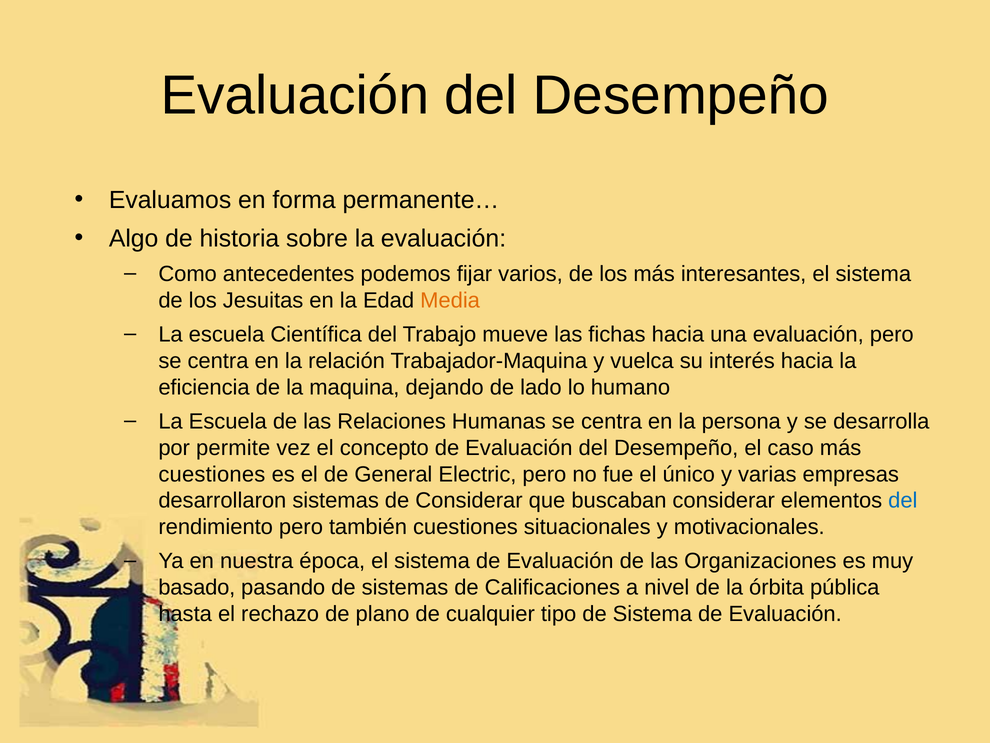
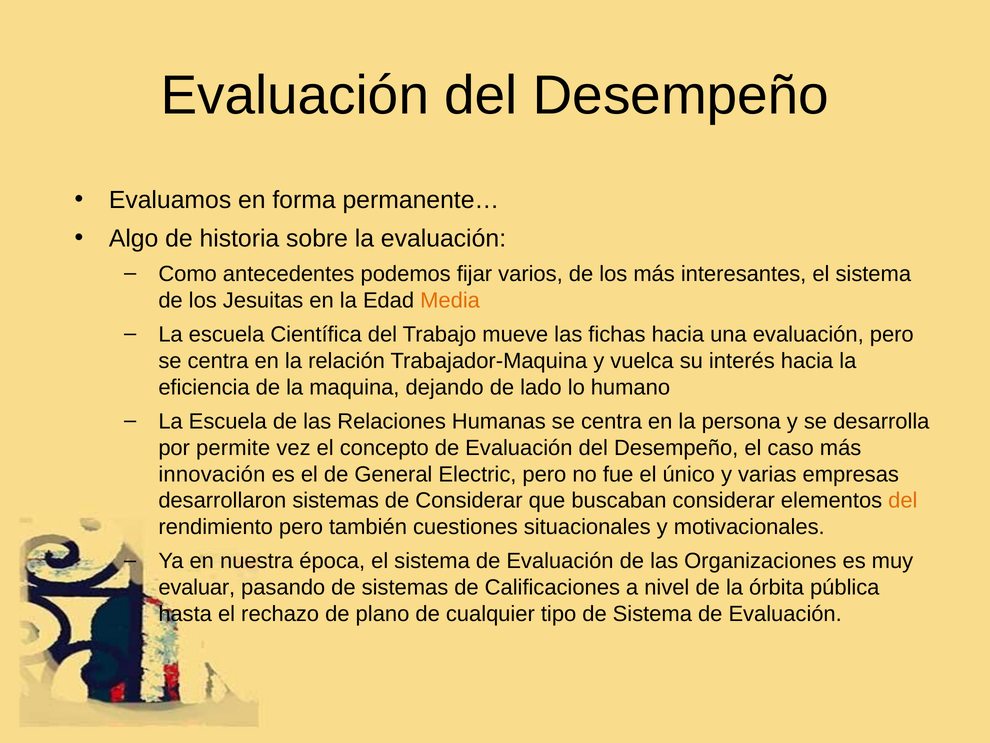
cuestiones at (212, 474): cuestiones -> innovación
del at (903, 500) colour: blue -> orange
basado: basado -> evaluar
